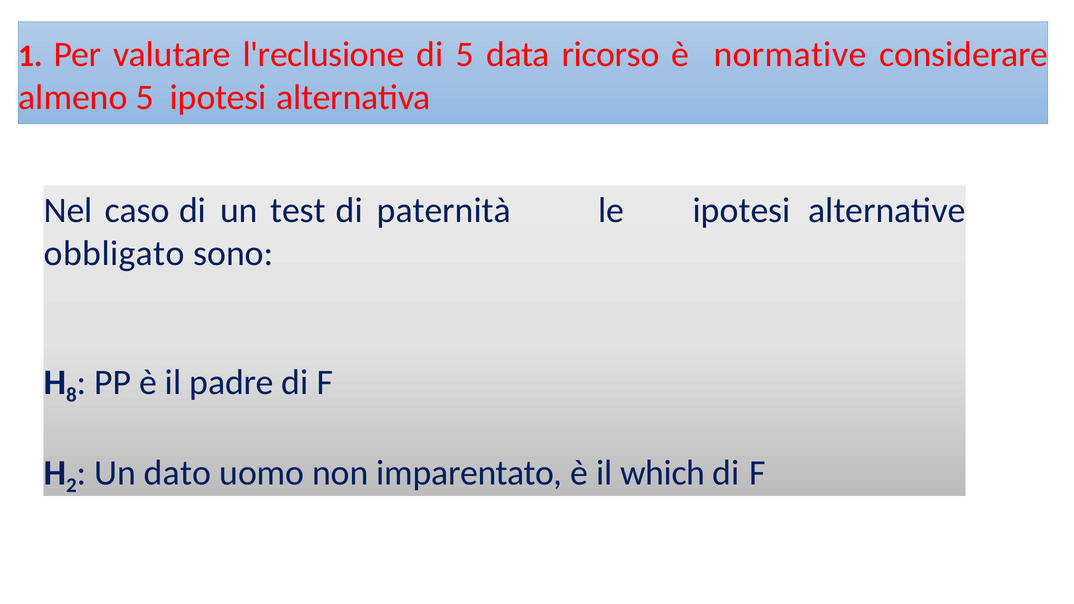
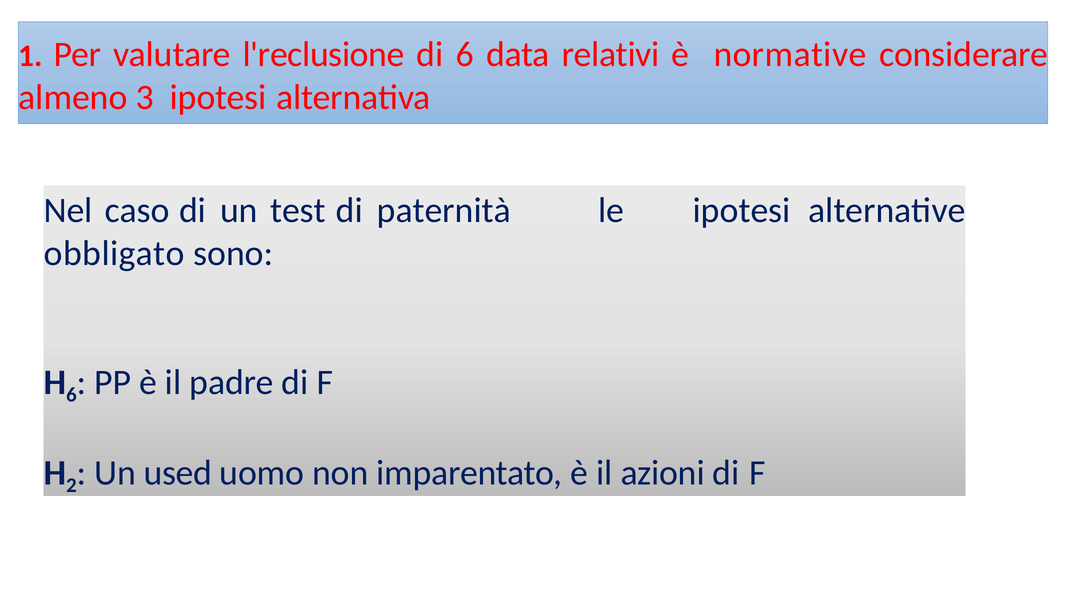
di 5: 5 -> 6
ricorso: ricorso -> relativi
almeno 5: 5 -> 3
8 at (71, 395): 8 -> 6
dato: dato -> used
which: which -> azioni
